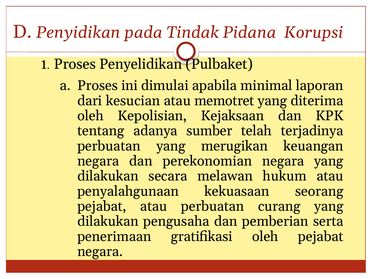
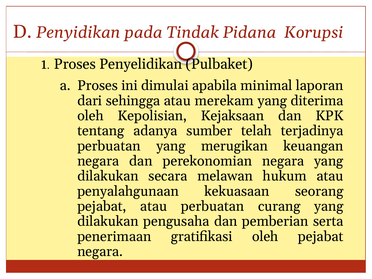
kesucian: kesucian -> sehingga
memotret: memotret -> merekam
